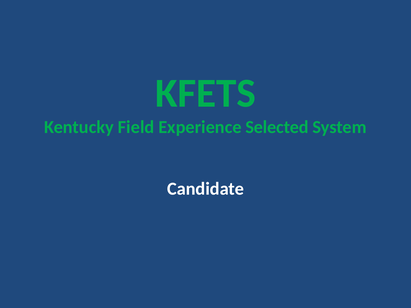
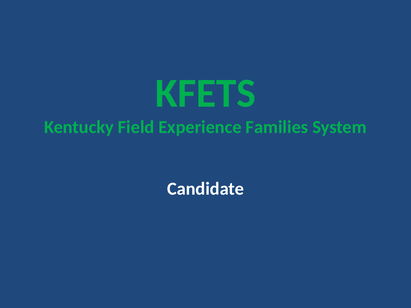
Selected: Selected -> Families
